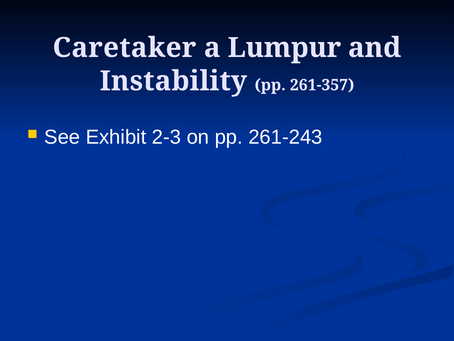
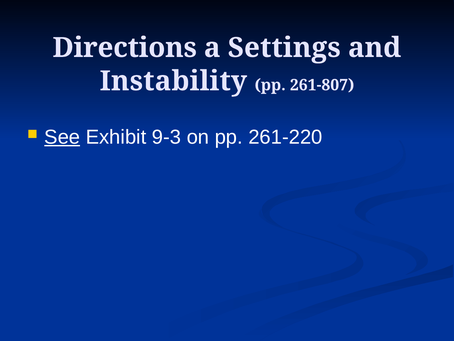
Caretaker: Caretaker -> Directions
Lumpur: Lumpur -> Settings
261-357: 261-357 -> 261-807
See underline: none -> present
2-3: 2-3 -> 9-3
261-243: 261-243 -> 261-220
